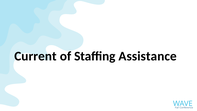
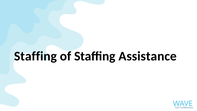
Current at (35, 56): Current -> Staffing
